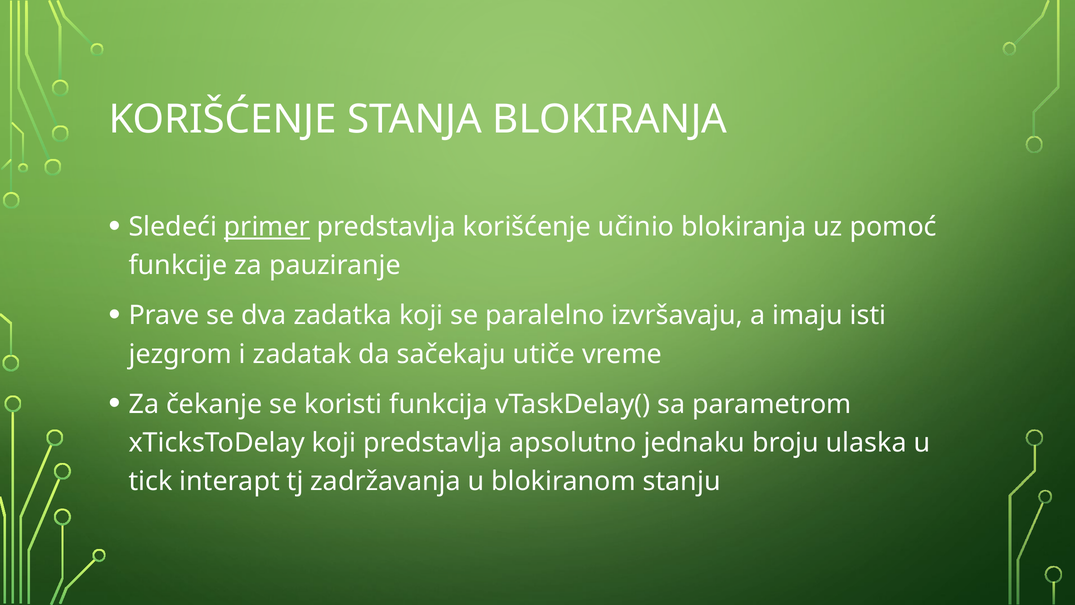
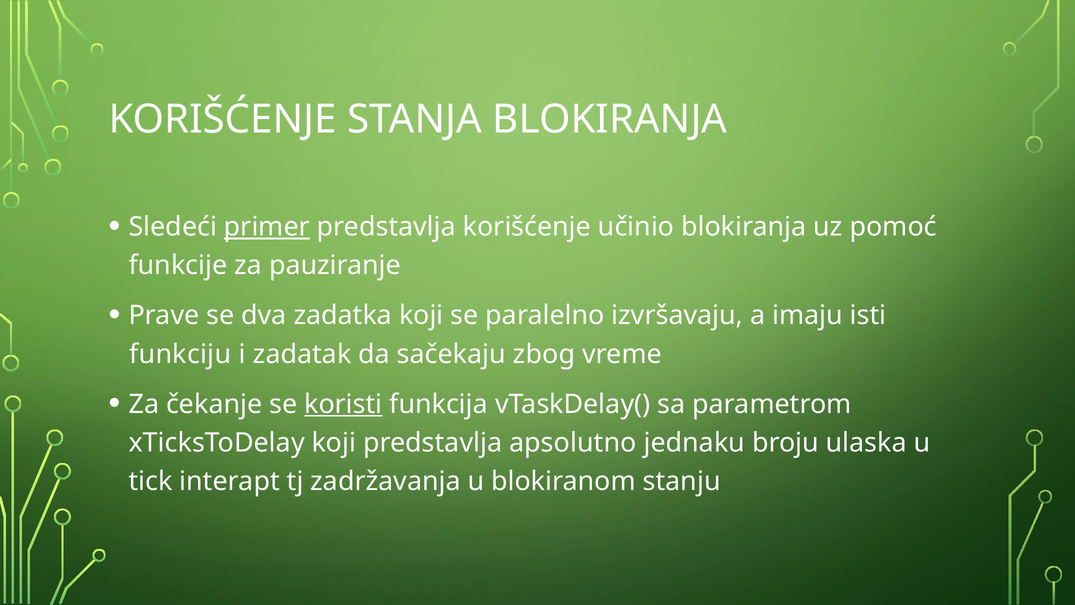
jezgrom: jezgrom -> funkciju
utiče: utiče -> zbog
koristi underline: none -> present
